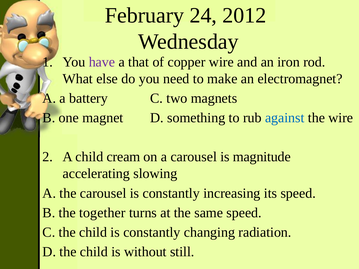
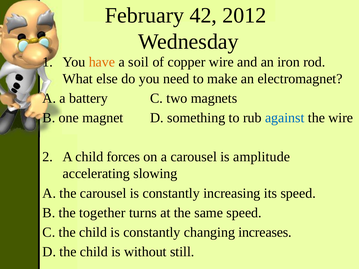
24: 24 -> 42
have colour: purple -> orange
that: that -> soil
cream: cream -> forces
magnitude: magnitude -> amplitude
radiation: radiation -> increases
